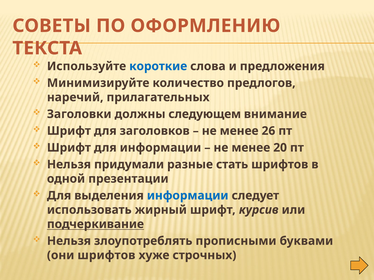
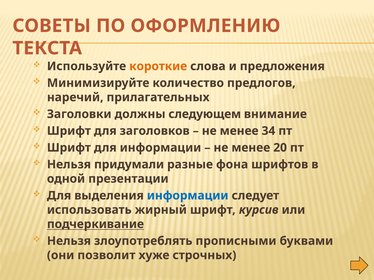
короткие colour: blue -> orange
26: 26 -> 34
стать: стать -> фона
они шрифтов: шрифтов -> позволит
